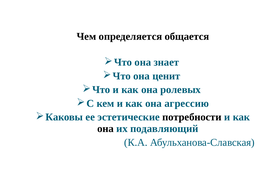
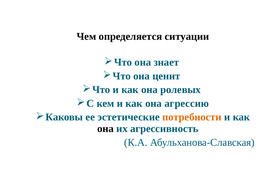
общается: общается -> ситуации
потребности colour: black -> orange
подавляющий: подавляющий -> агрессивность
